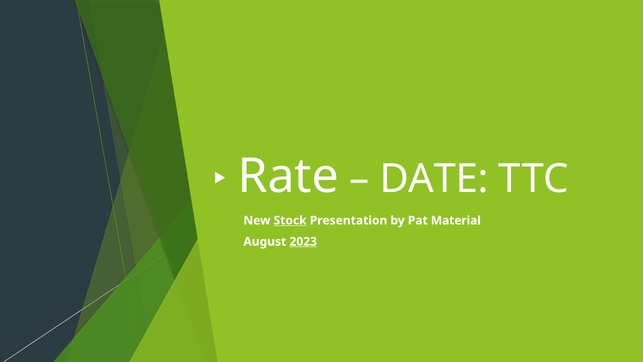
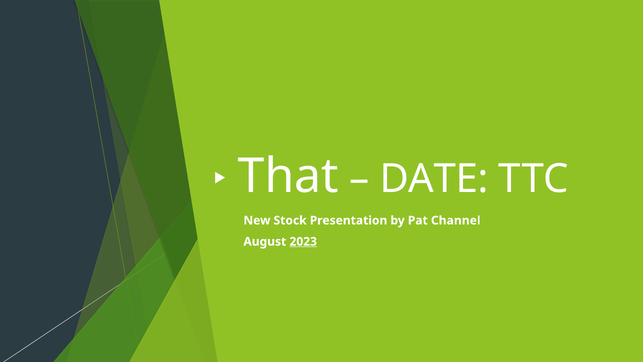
Rate: Rate -> That
Stock underline: present -> none
Material: Material -> Channel
